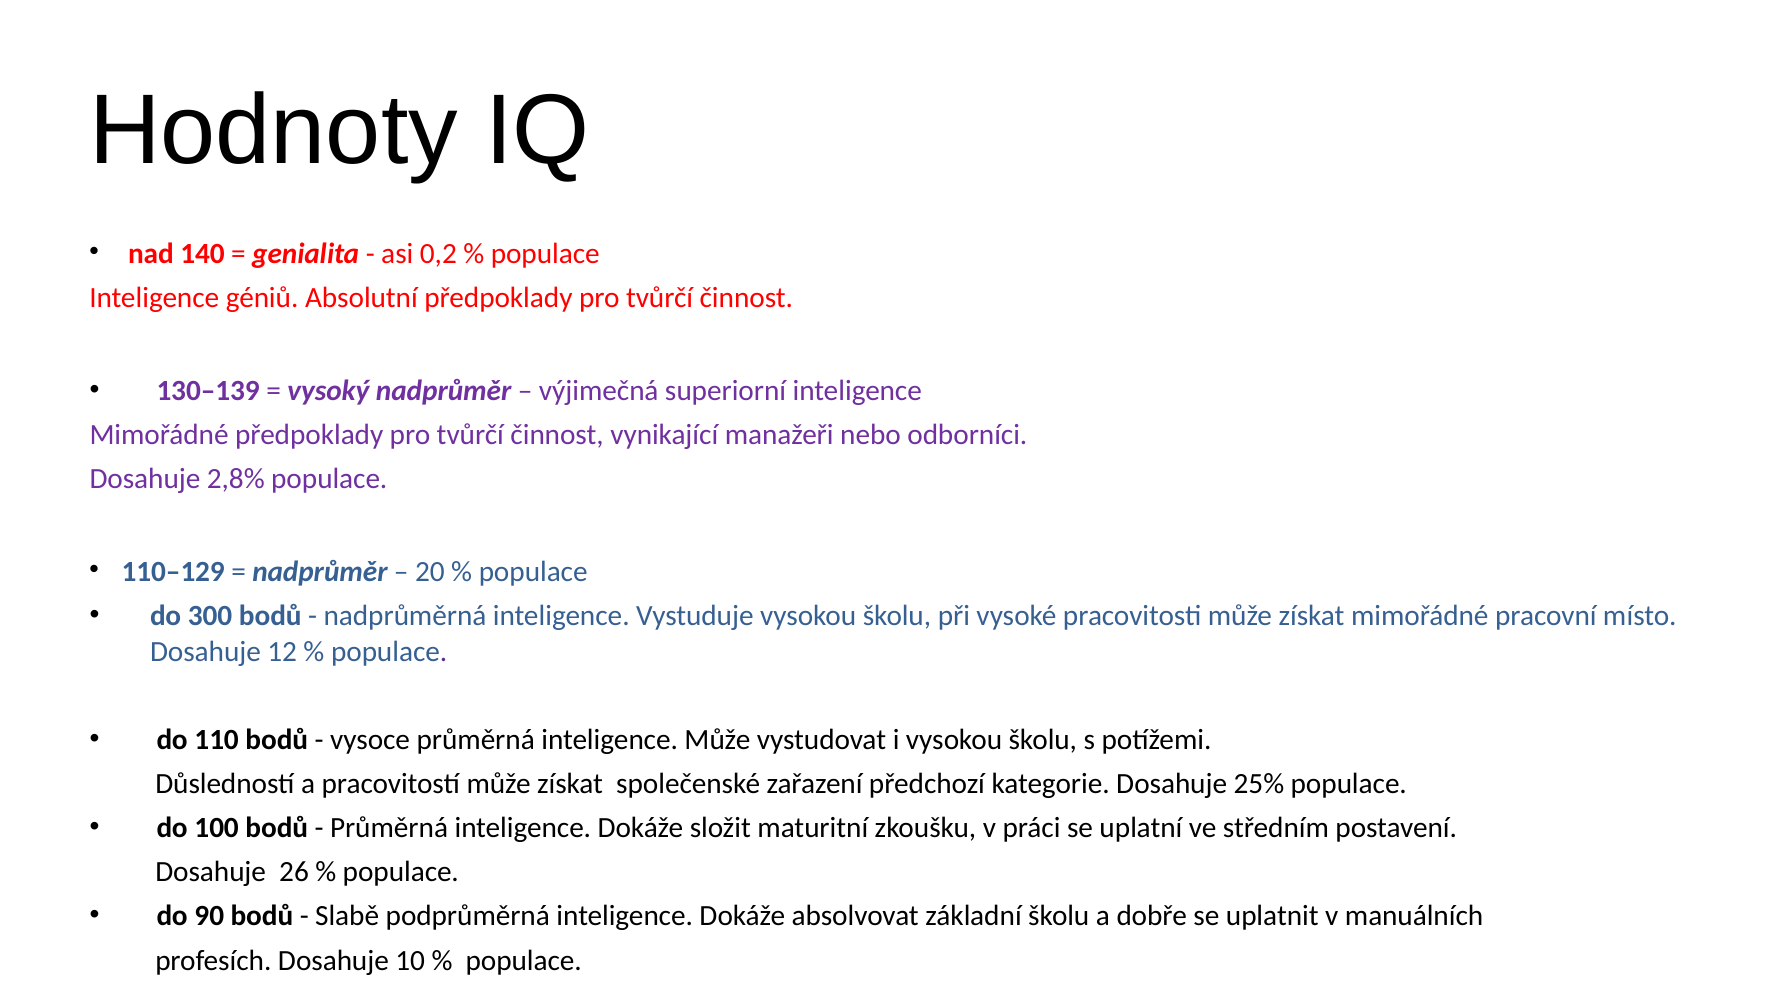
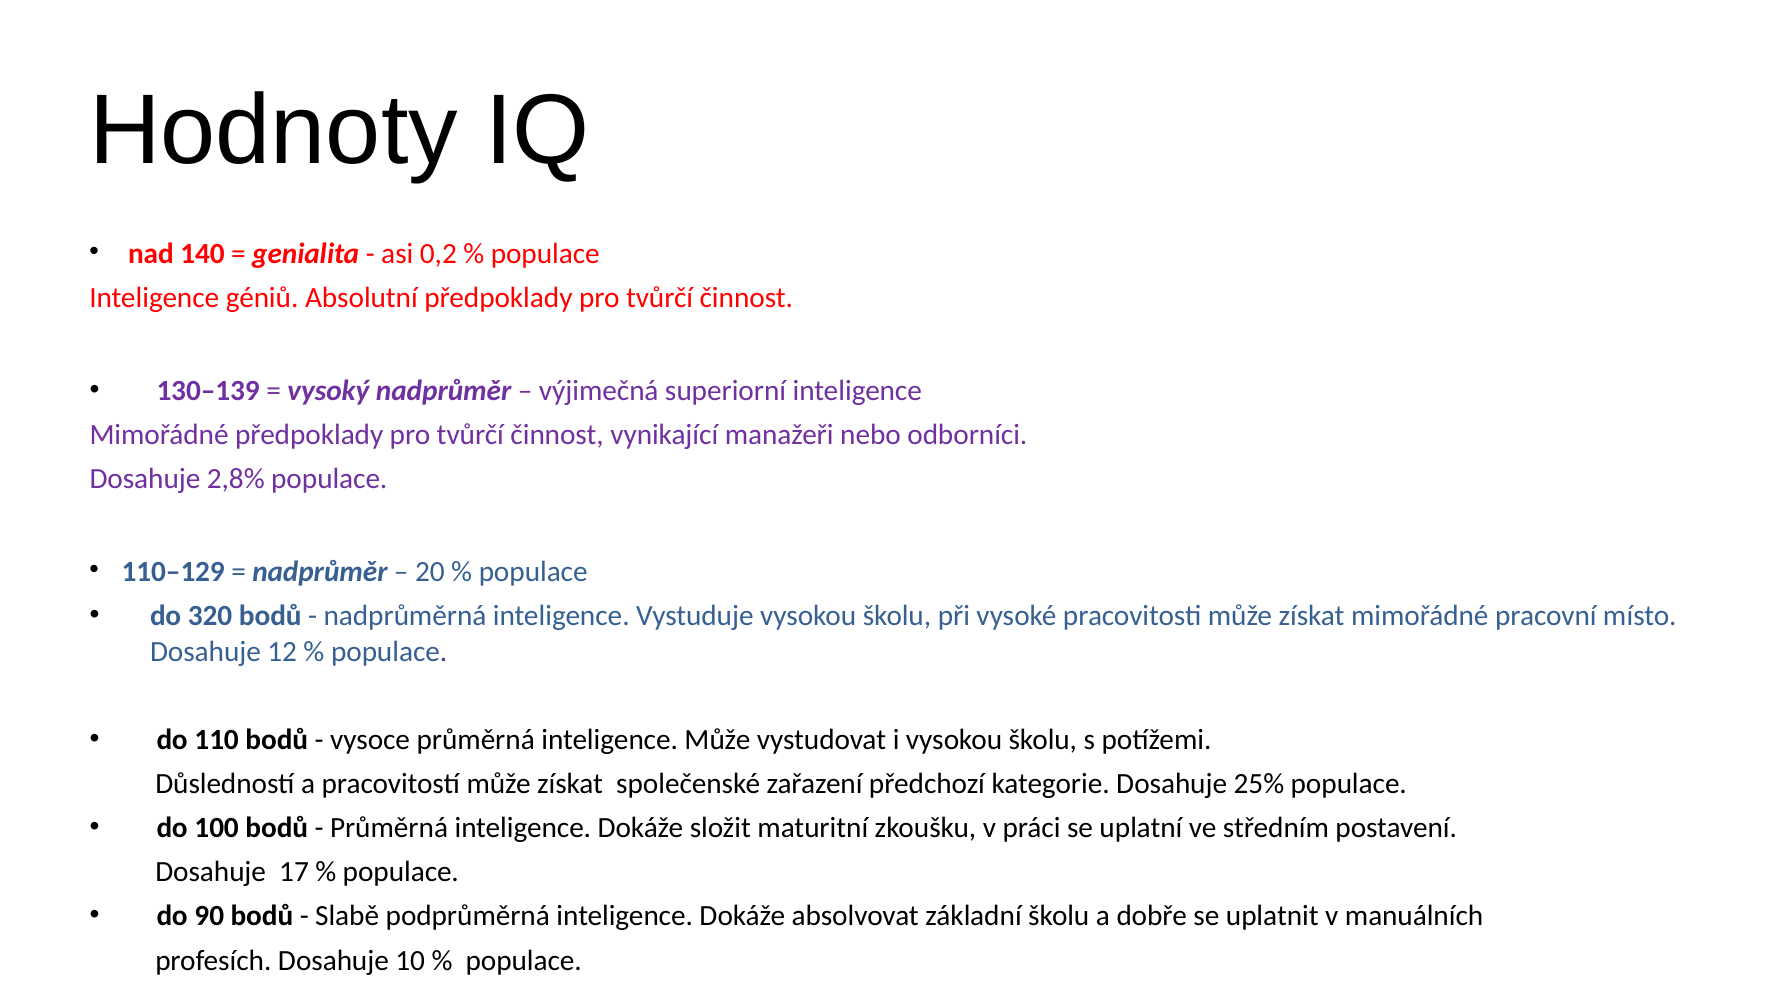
300: 300 -> 320
26: 26 -> 17
